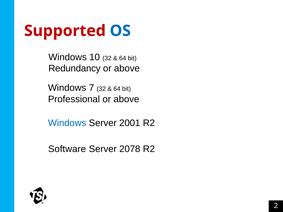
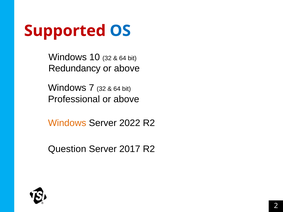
Windows at (67, 123) colour: blue -> orange
2001: 2001 -> 2022
Software: Software -> Question
2078: 2078 -> 2017
